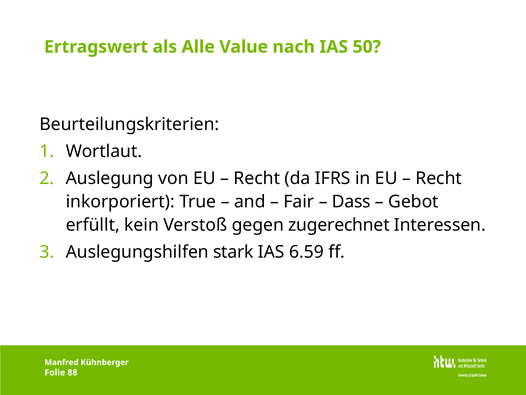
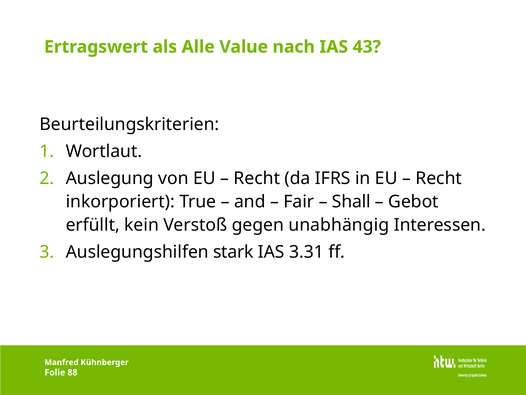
50: 50 -> 43
Dass: Dass -> Shall
zugerechnet: zugerechnet -> unabhängig
6.59: 6.59 -> 3.31
